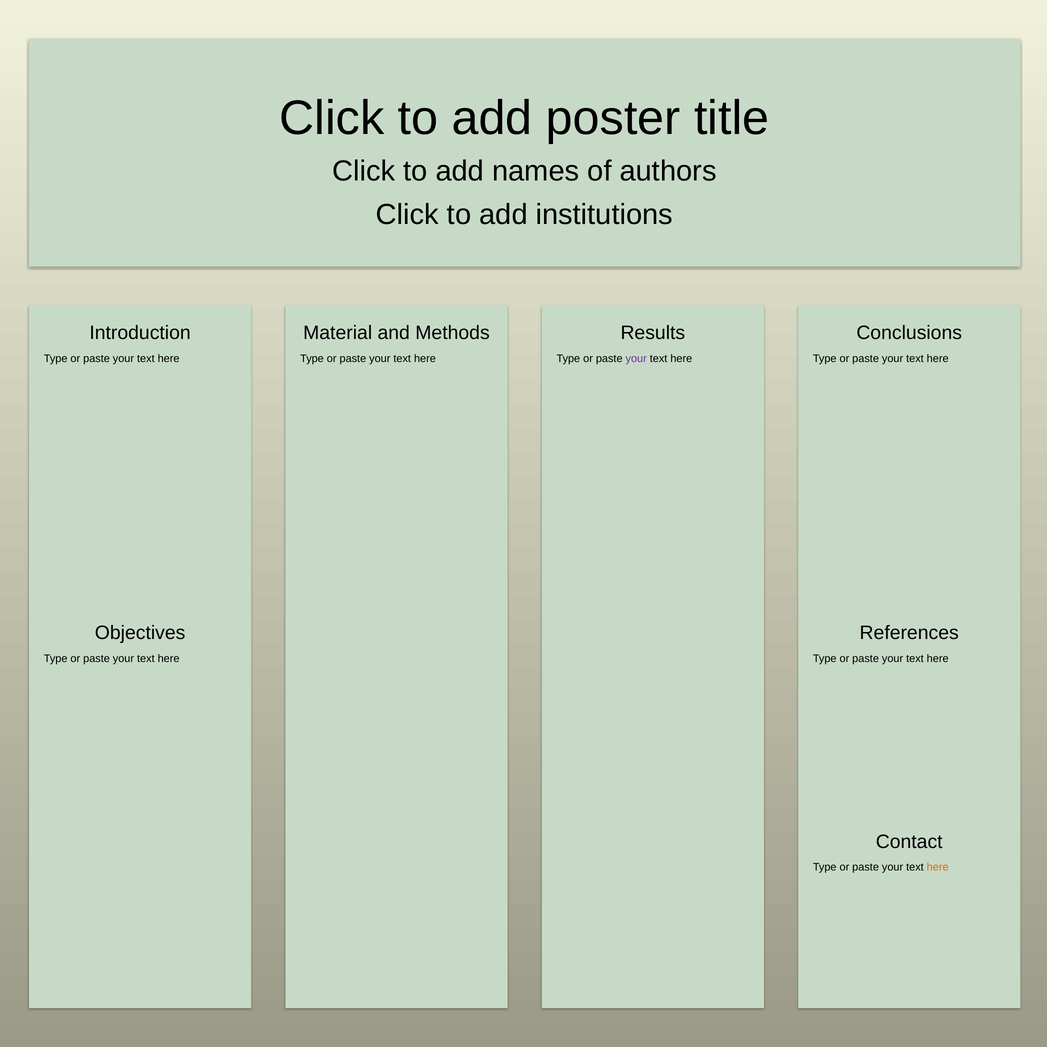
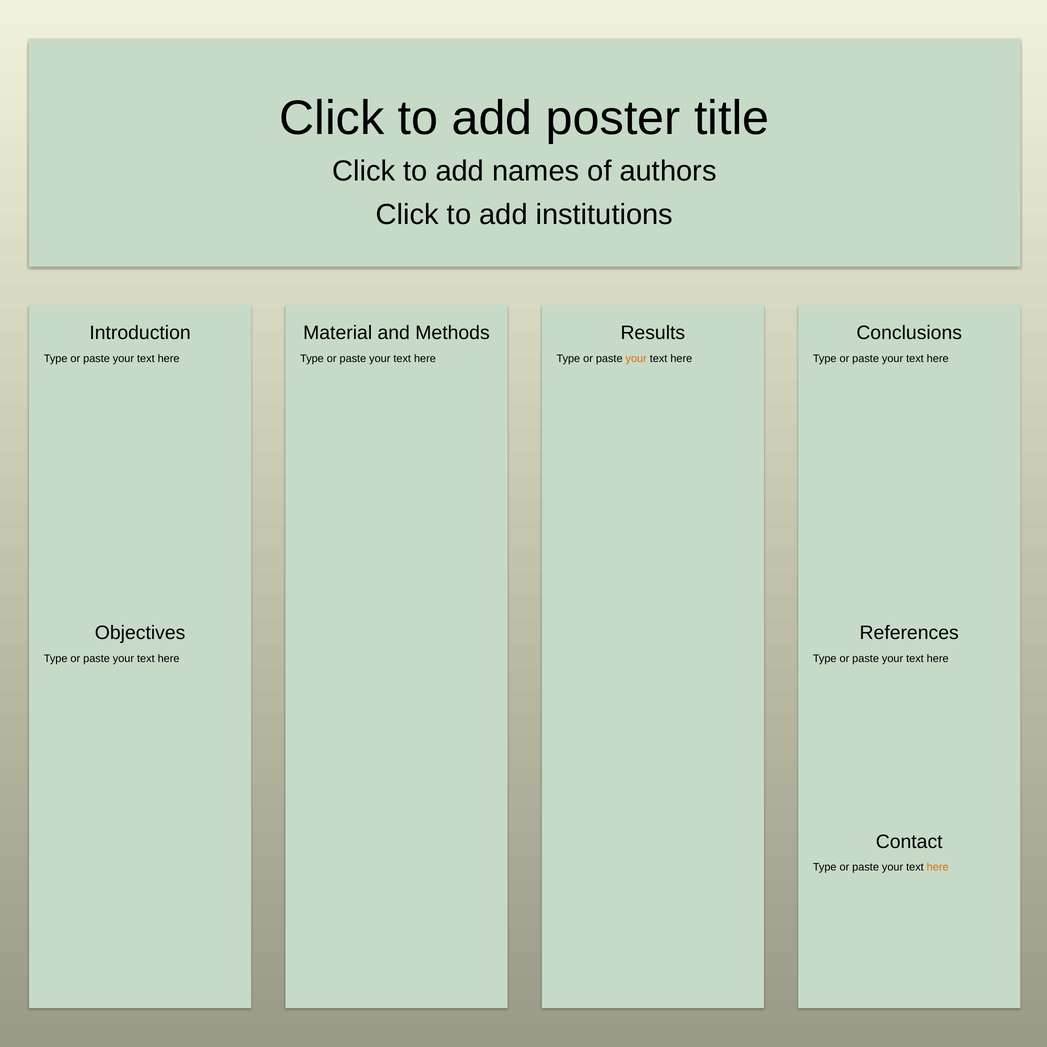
your at (636, 358) colour: purple -> orange
